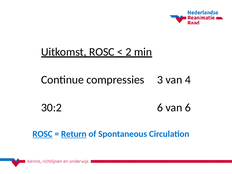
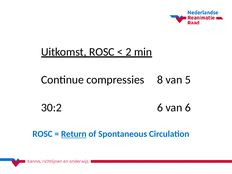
3: 3 -> 8
4: 4 -> 5
ROSC at (42, 134) underline: present -> none
